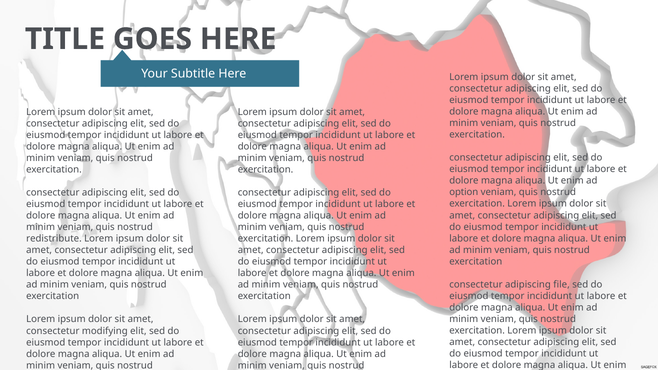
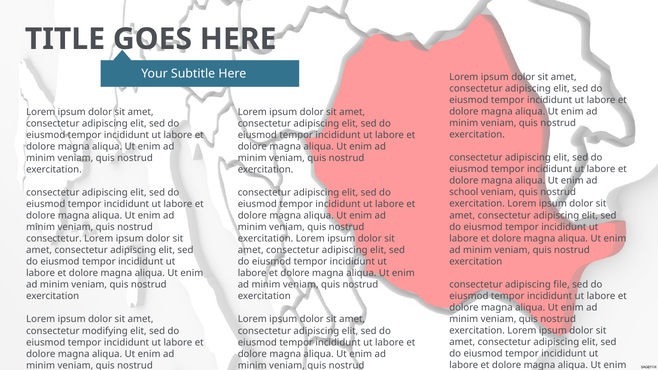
option: option -> school
redistribute at (54, 239): redistribute -> consectetur
